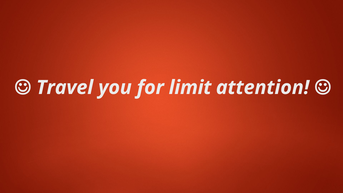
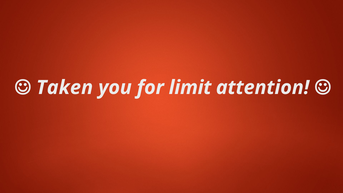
Travel: Travel -> Taken
